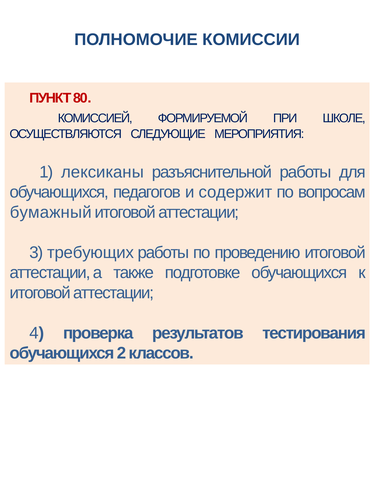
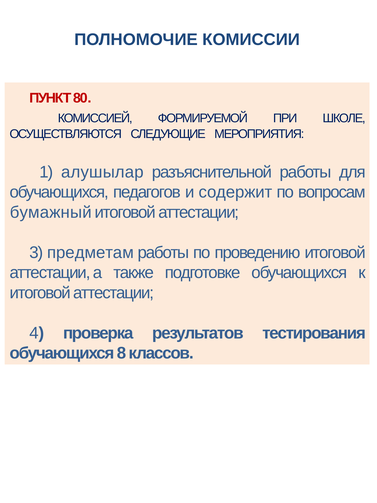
лексиканы: лексиканы -> алушылар
требующих: требующих -> предметам
2: 2 -> 8
